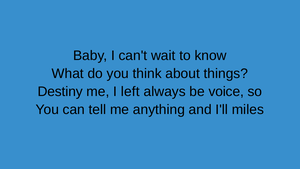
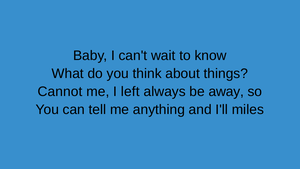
Destiny: Destiny -> Cannot
voice: voice -> away
